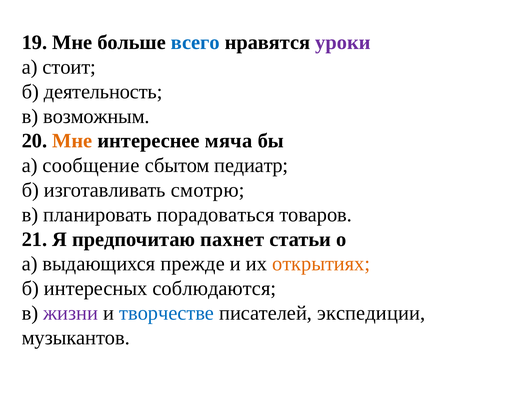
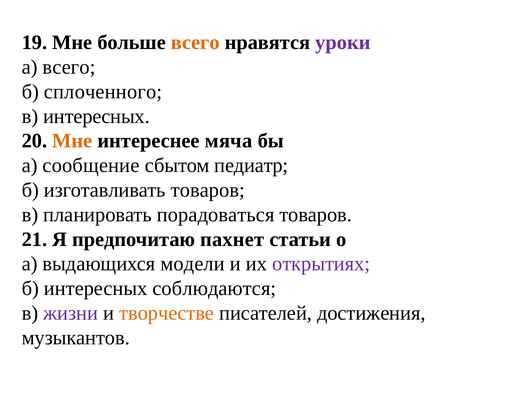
всего at (195, 42) colour: blue -> orange
а стоит: стоит -> всего
деятельность: деятельность -> сплоченного
в возможным: возможным -> интересных
изготавливать смотрю: смотрю -> товаров
прежде: прежде -> модели
открытиях colour: orange -> purple
творчестве colour: blue -> orange
экспедиции: экспедиции -> достижения
